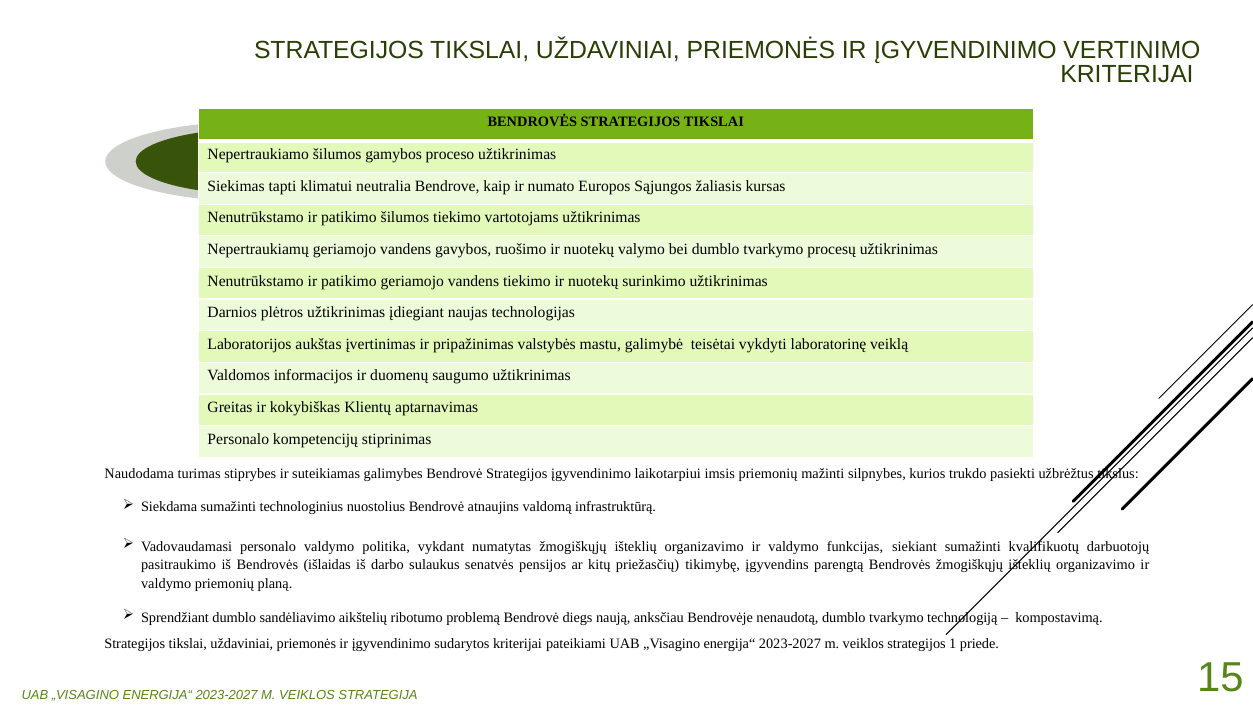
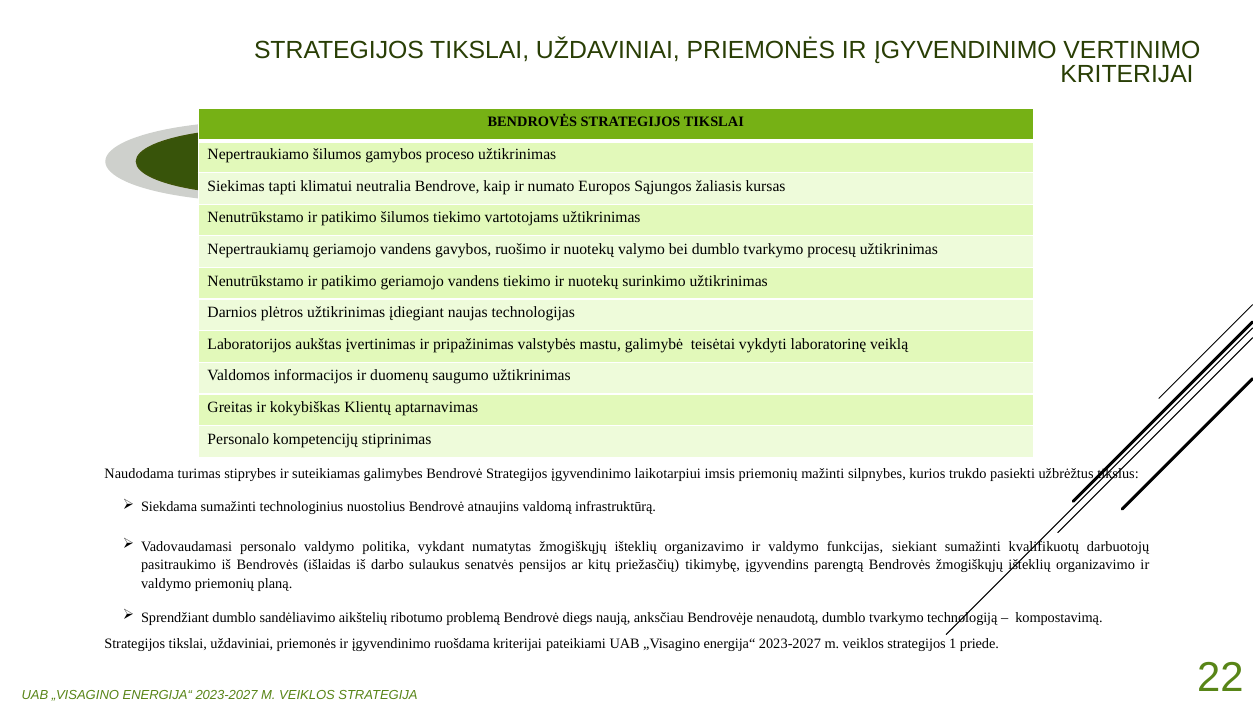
sudarytos: sudarytos -> ruošdama
15: 15 -> 22
